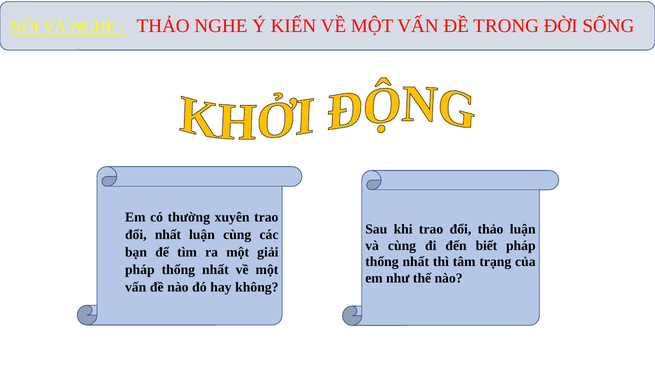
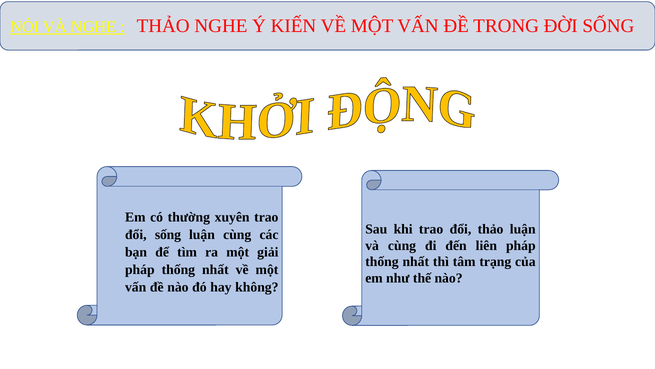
đổi nhất: nhất -> sống
biết: biết -> liên
